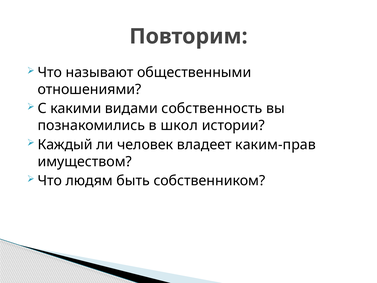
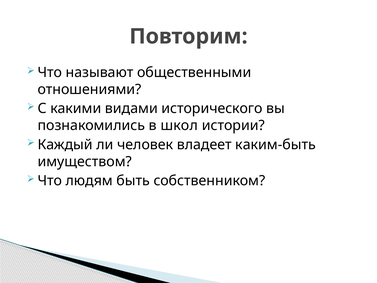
собственность: собственность -> исторического
каким-прав: каким-прав -> каким-быть
